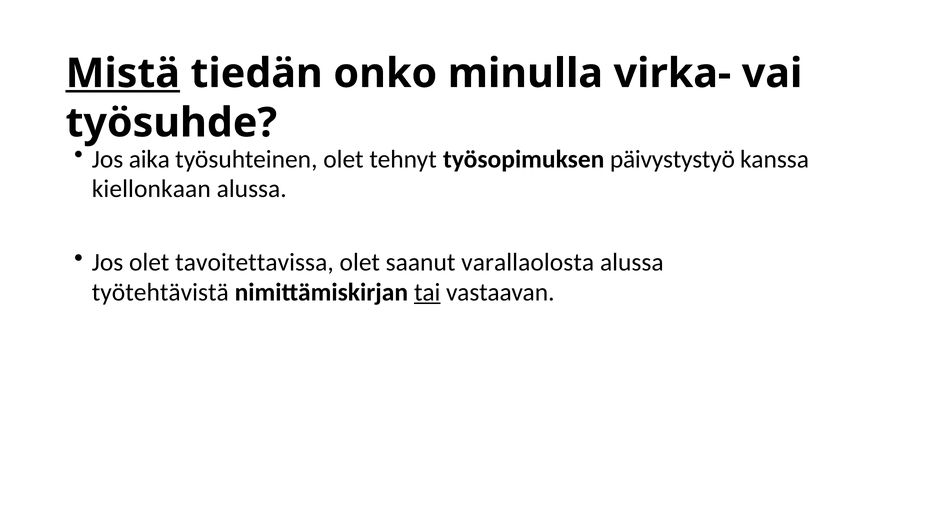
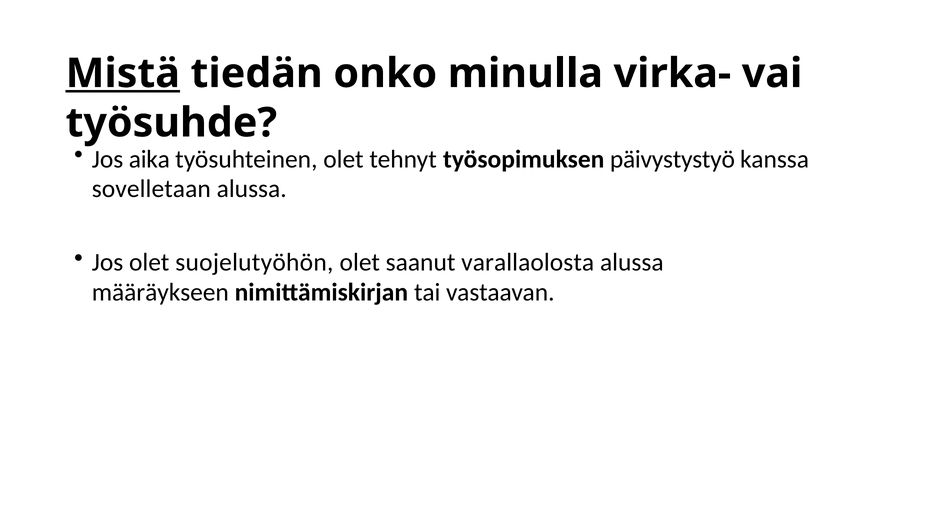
kiellonkaan: kiellonkaan -> sovelletaan
tavoitettavissa: tavoitettavissa -> suojelutyöhön
työtehtävistä: työtehtävistä -> määräykseen
tai underline: present -> none
